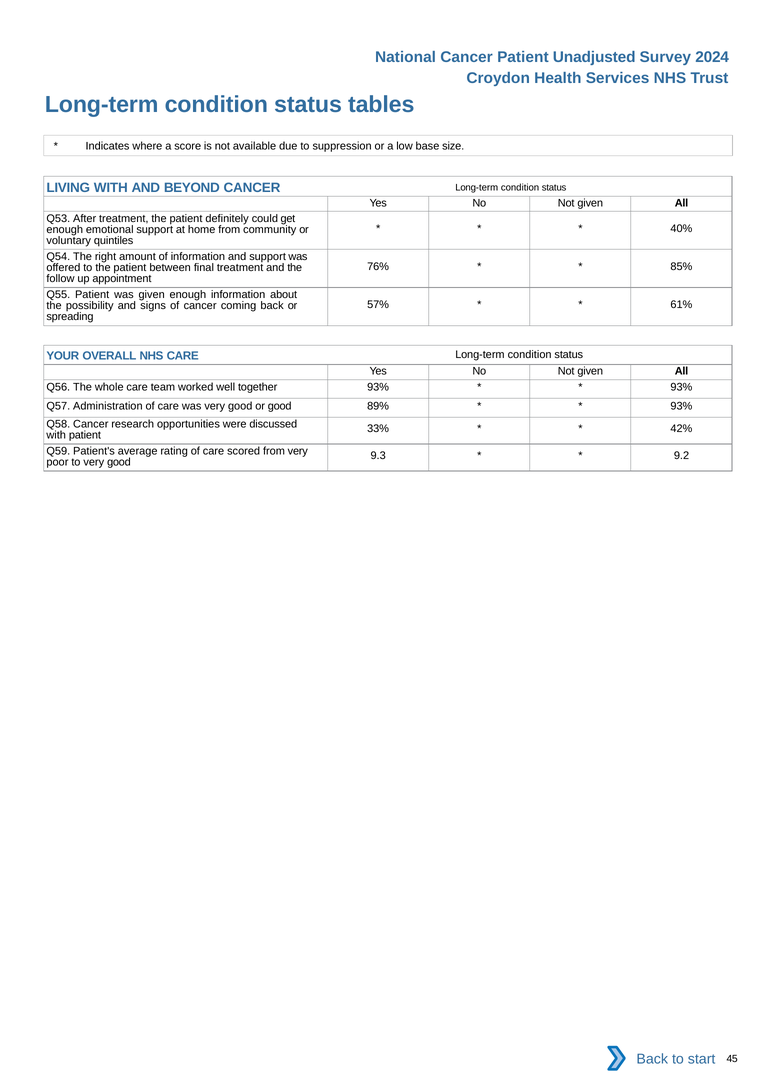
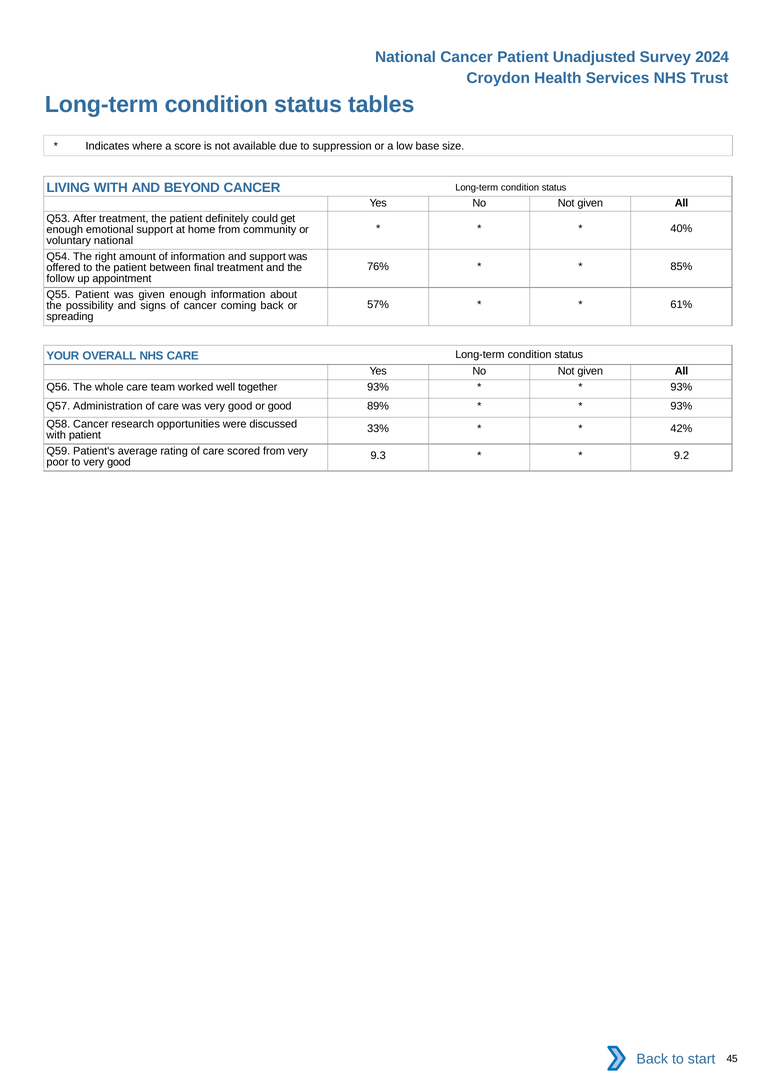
voluntary quintiles: quintiles -> national
